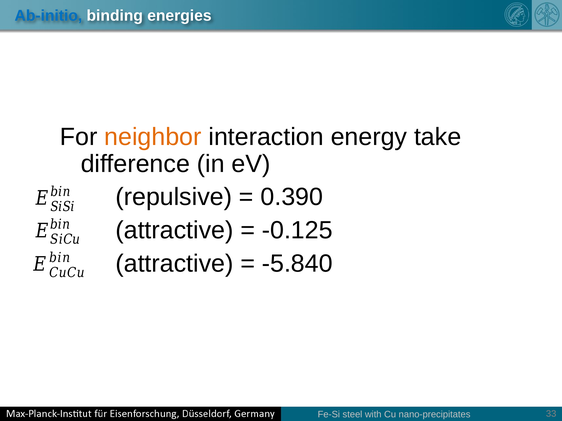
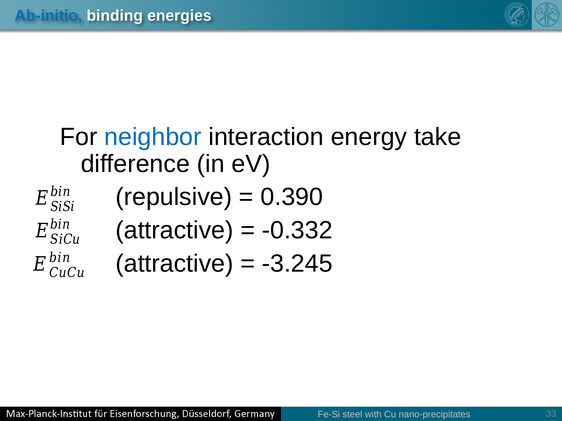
neighbor colour: orange -> blue
-0.125: -0.125 -> -0.332
-5.840: -5.840 -> -3.245
